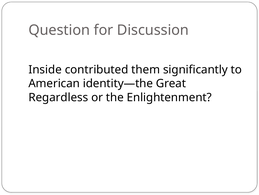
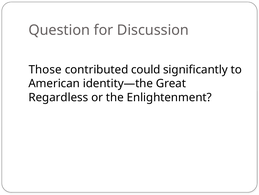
Inside: Inside -> Those
them: them -> could
